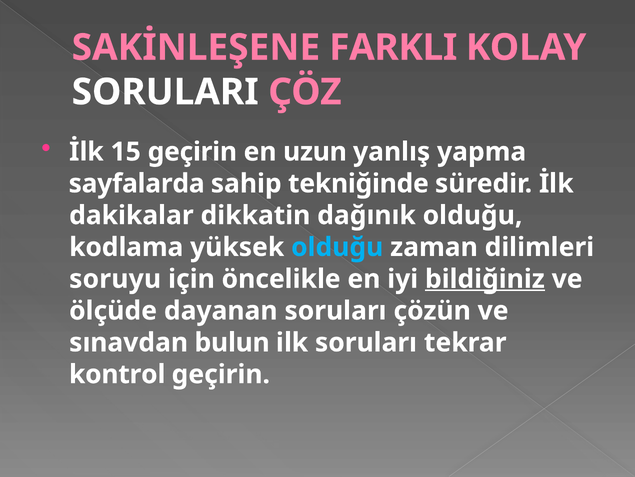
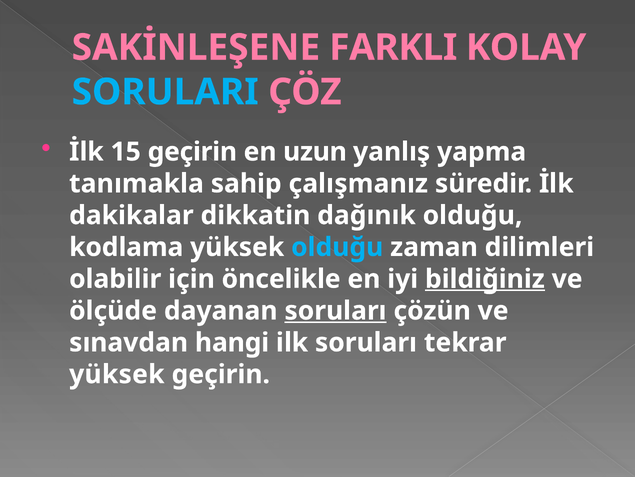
SORULARI colour: white -> light blue
sayfalarda: sayfalarda -> tanımakla
tekniğinde: tekniğinde -> çalışmanız
soruyu: soruyu -> olabilir
soruları at (336, 310) underline: none -> present
bulun: bulun -> hangi
kontrol at (117, 374): kontrol -> yüksek
